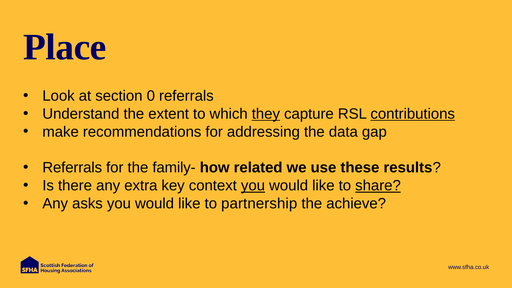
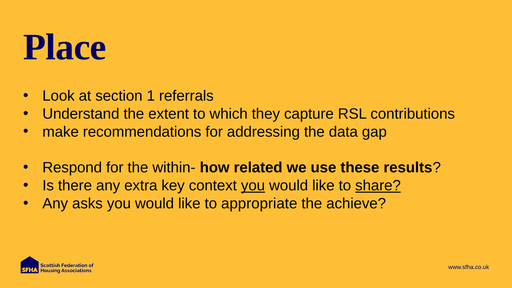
0: 0 -> 1
they underline: present -> none
contributions underline: present -> none
Referrals at (72, 168): Referrals -> Respond
family-: family- -> within-
partnership: partnership -> appropriate
